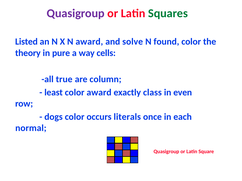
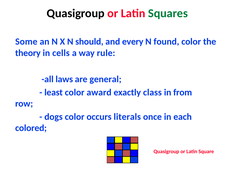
Quasigroup at (76, 13) colour: purple -> black
Listed: Listed -> Some
N award: award -> should
solve: solve -> every
pure: pure -> cells
cells: cells -> rule
true: true -> laws
column: column -> general
even: even -> from
normal: normal -> colored
